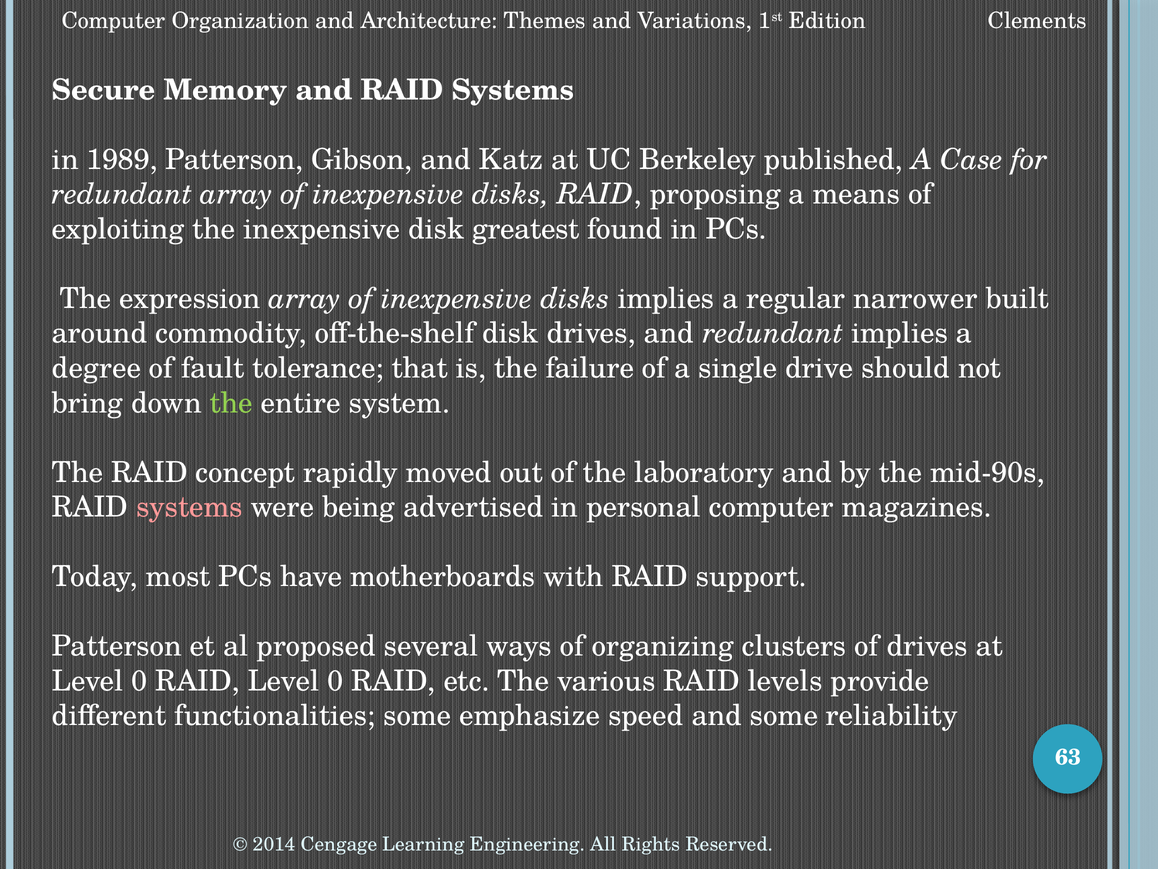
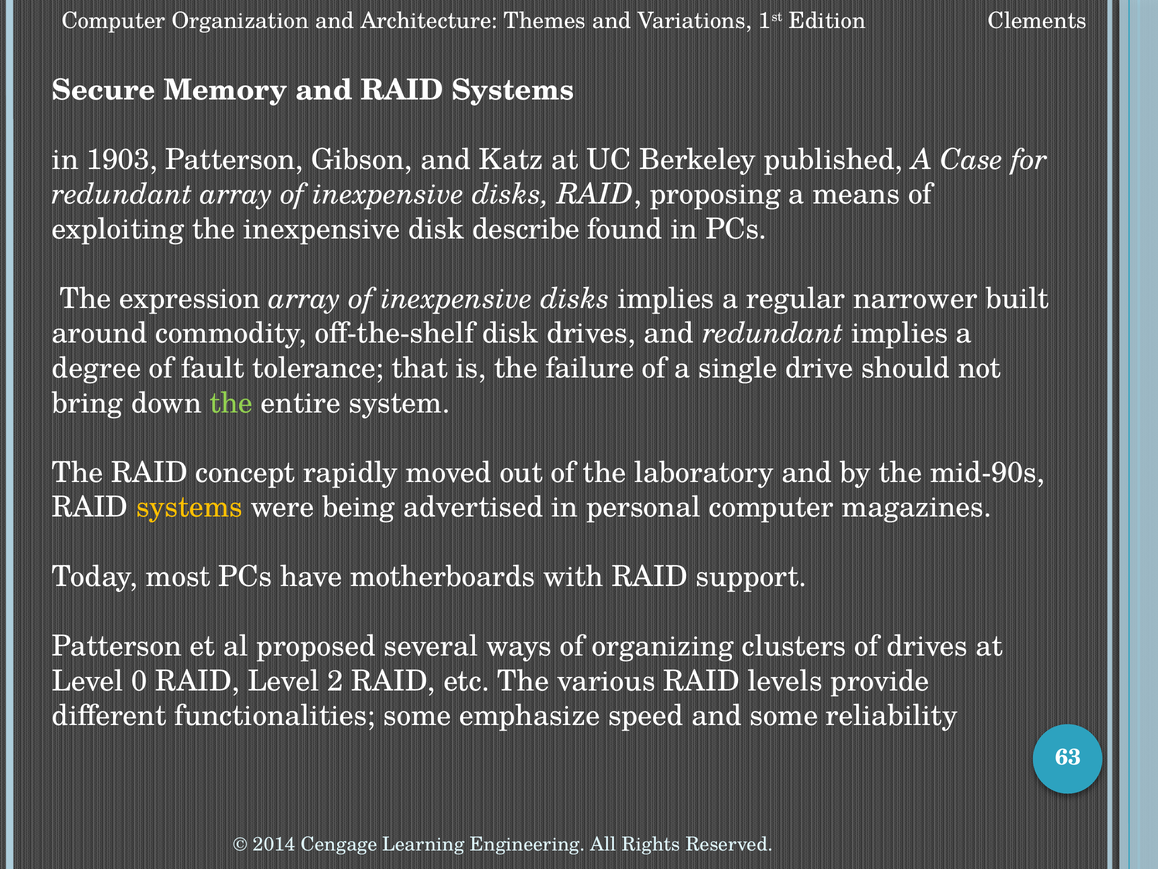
1989: 1989 -> 1903
greatest: greatest -> describe
systems at (189, 507) colour: pink -> yellow
RAID Level 0: 0 -> 2
